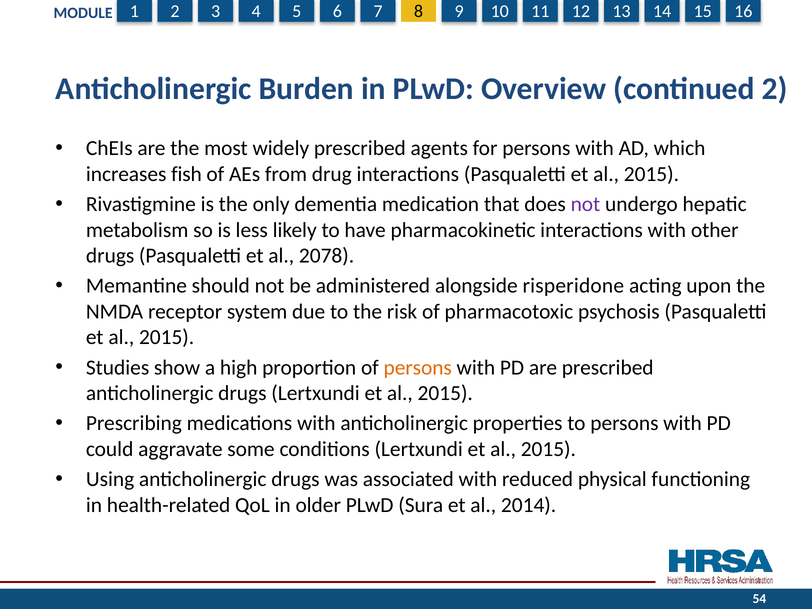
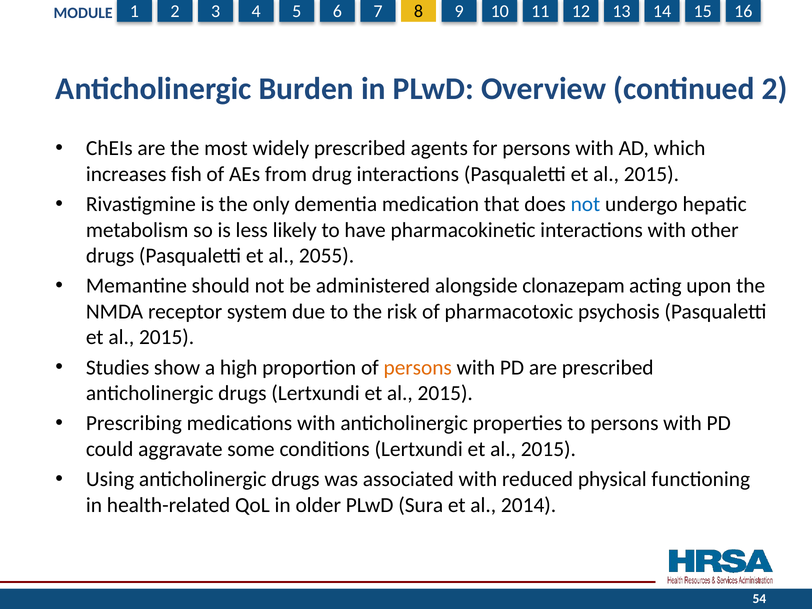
not at (585, 204) colour: purple -> blue
2078: 2078 -> 2055
risperidone: risperidone -> clonazepam
